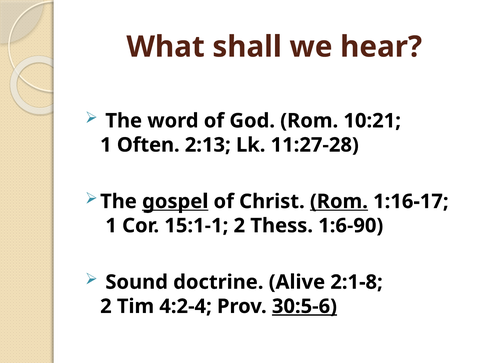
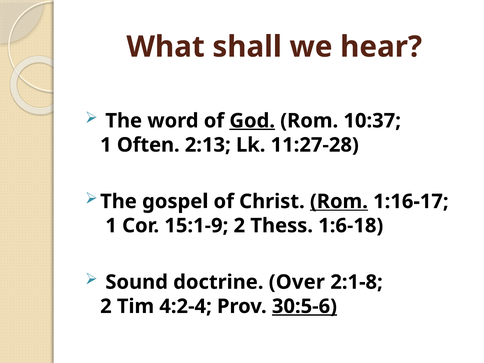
God underline: none -> present
10:21: 10:21 -> 10:37
gospel underline: present -> none
15:1-1: 15:1-1 -> 15:1-9
1:6-90: 1:6-90 -> 1:6-18
Alive: Alive -> Over
